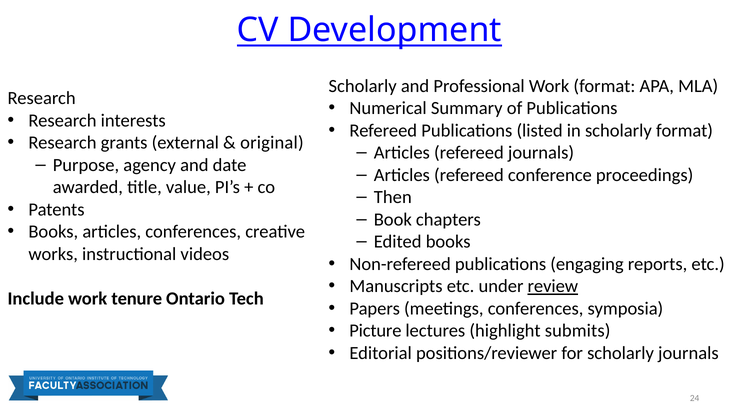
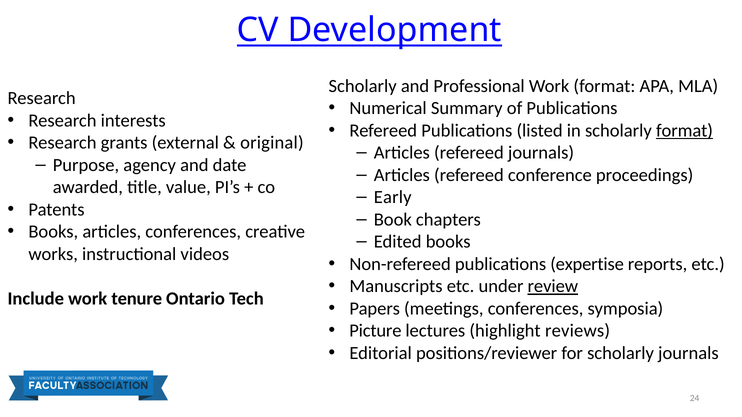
format at (684, 131) underline: none -> present
Then: Then -> Early
engaging: engaging -> expertise
submits: submits -> reviews
